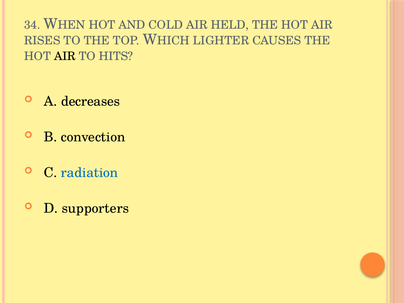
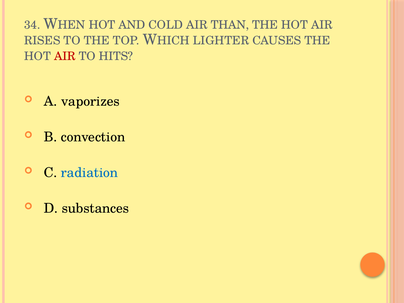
HELD: HELD -> THAN
AIR at (65, 56) colour: black -> red
decreases: decreases -> vaporizes
supporters: supporters -> substances
